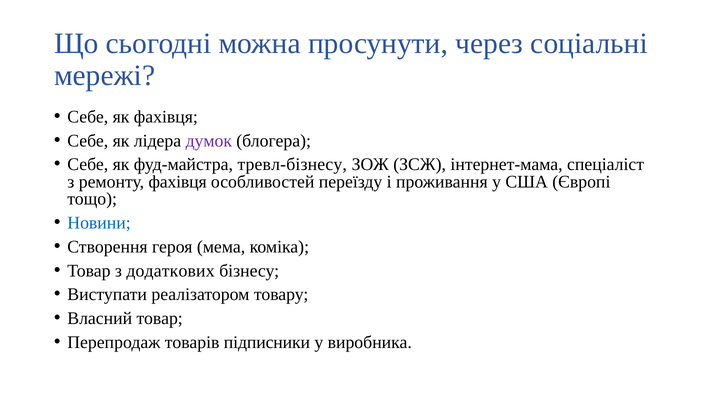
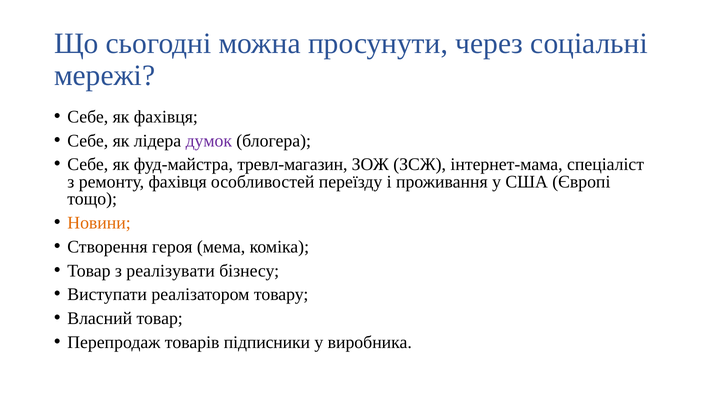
тревл-бізнесу: тревл-бізнесу -> тревл-магазин
Новини colour: blue -> orange
додаткових: додаткових -> реалізувати
